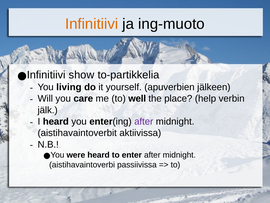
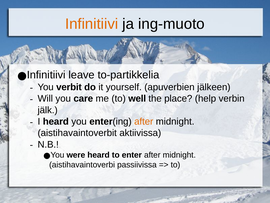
show: show -> leave
living: living -> verbit
after at (144, 121) colour: purple -> orange
